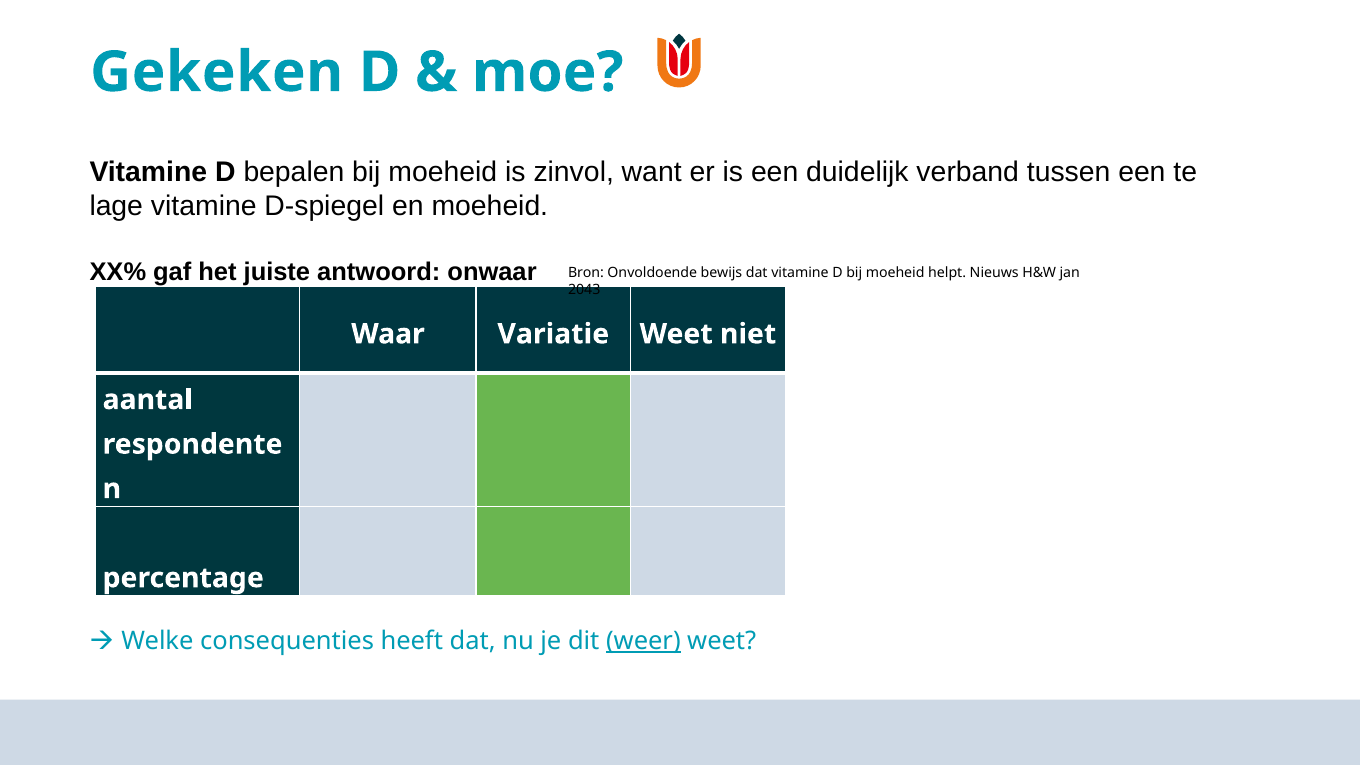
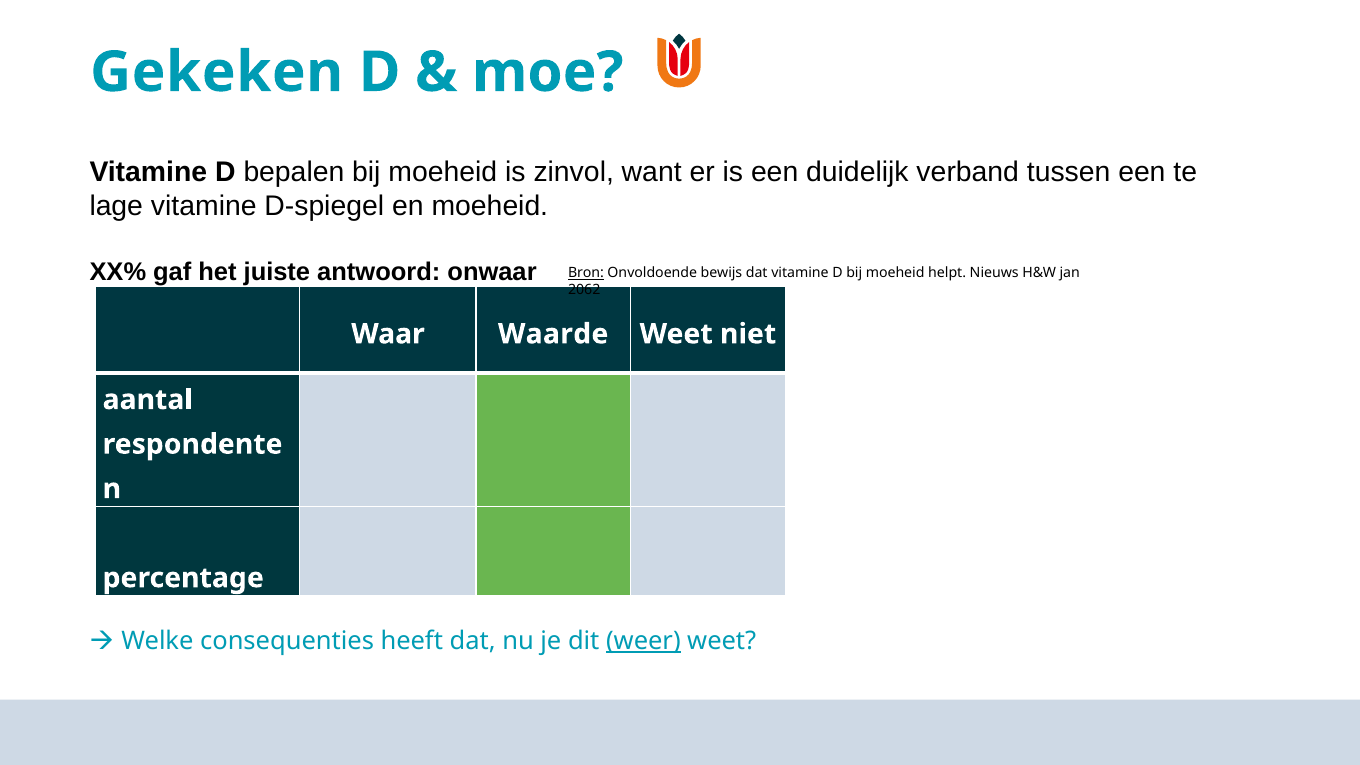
Bron underline: none -> present
2043: 2043 -> 2062
Variatie: Variatie -> Waarde
